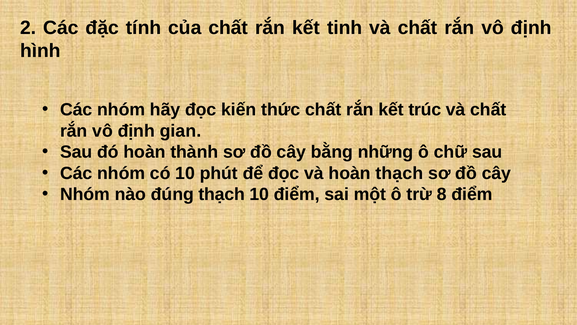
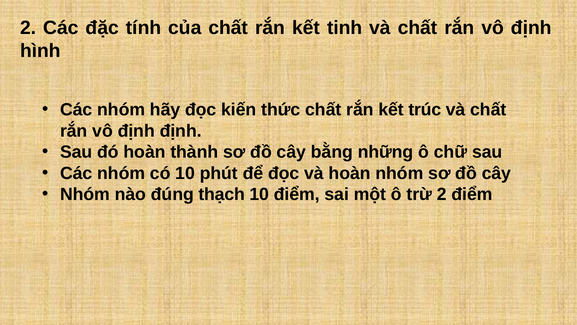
định gian: gian -> định
hoàn thạch: thạch -> nhóm
trừ 8: 8 -> 2
